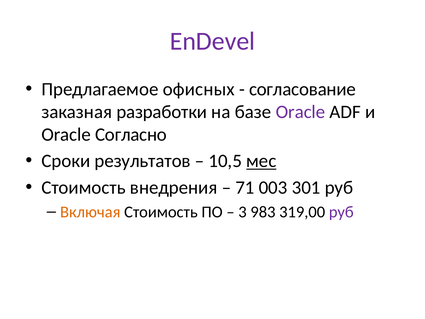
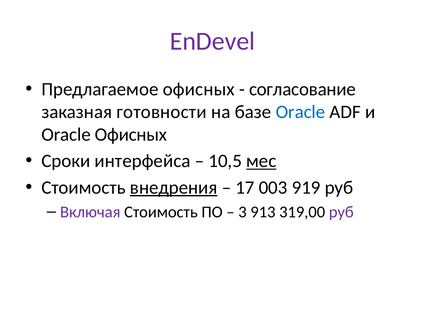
разработки: разработки -> готовности
Oracle at (301, 112) colour: purple -> blue
Oracle Согласно: Согласно -> Офисных
результатов: результатов -> интерфейса
внедрения underline: none -> present
71: 71 -> 17
301: 301 -> 919
Включая colour: orange -> purple
983: 983 -> 913
